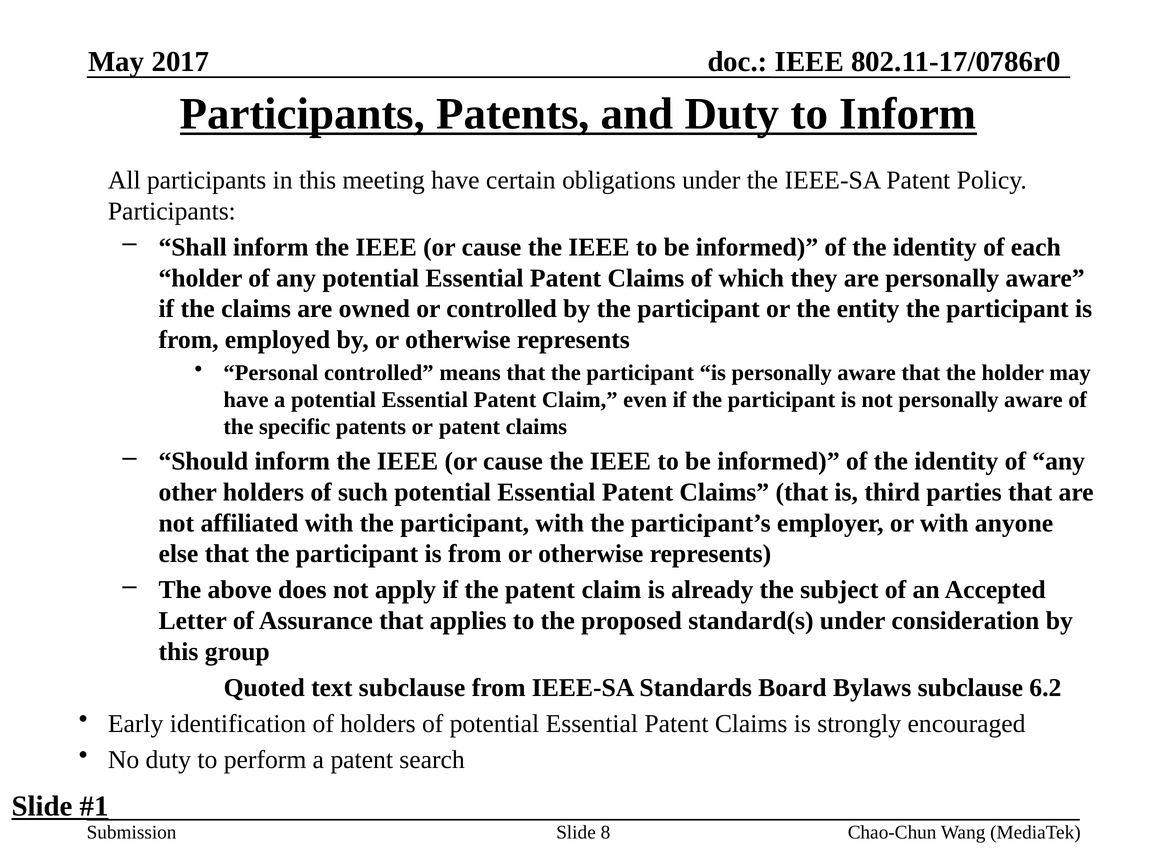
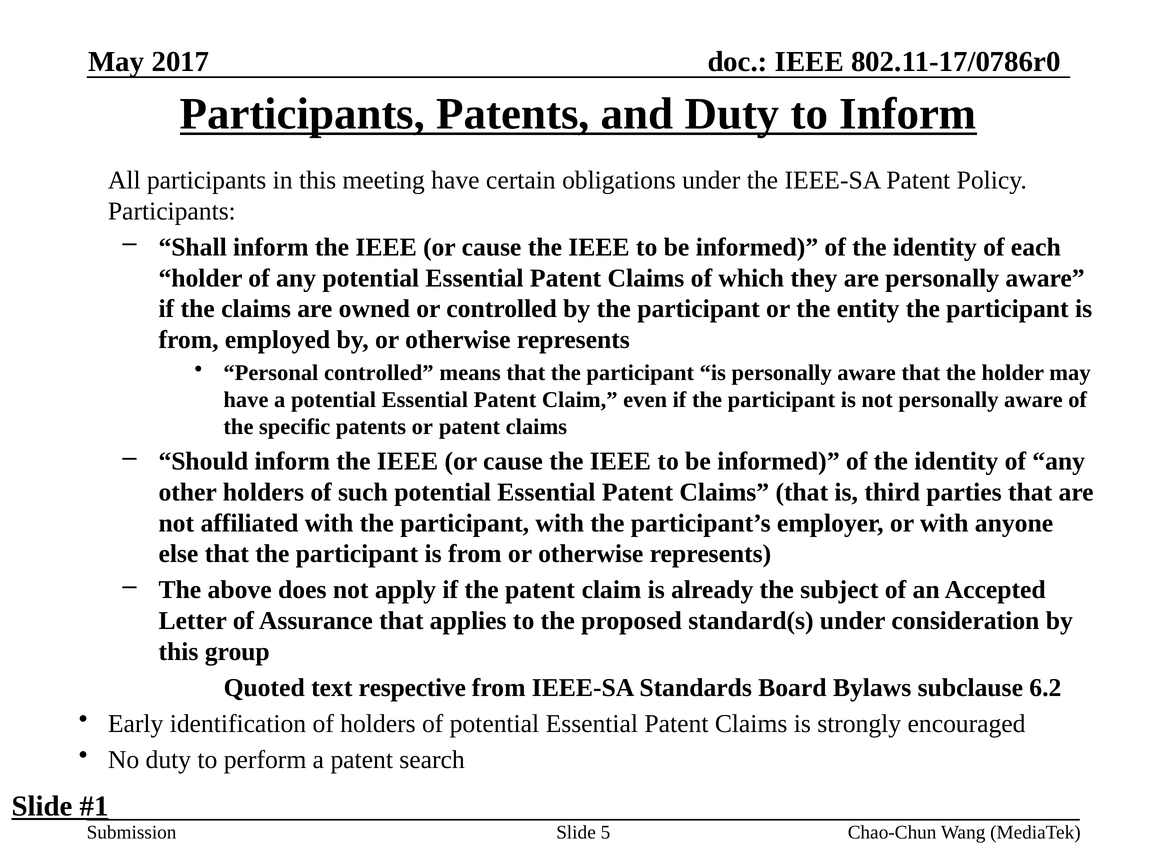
text subclause: subclause -> respective
8: 8 -> 5
